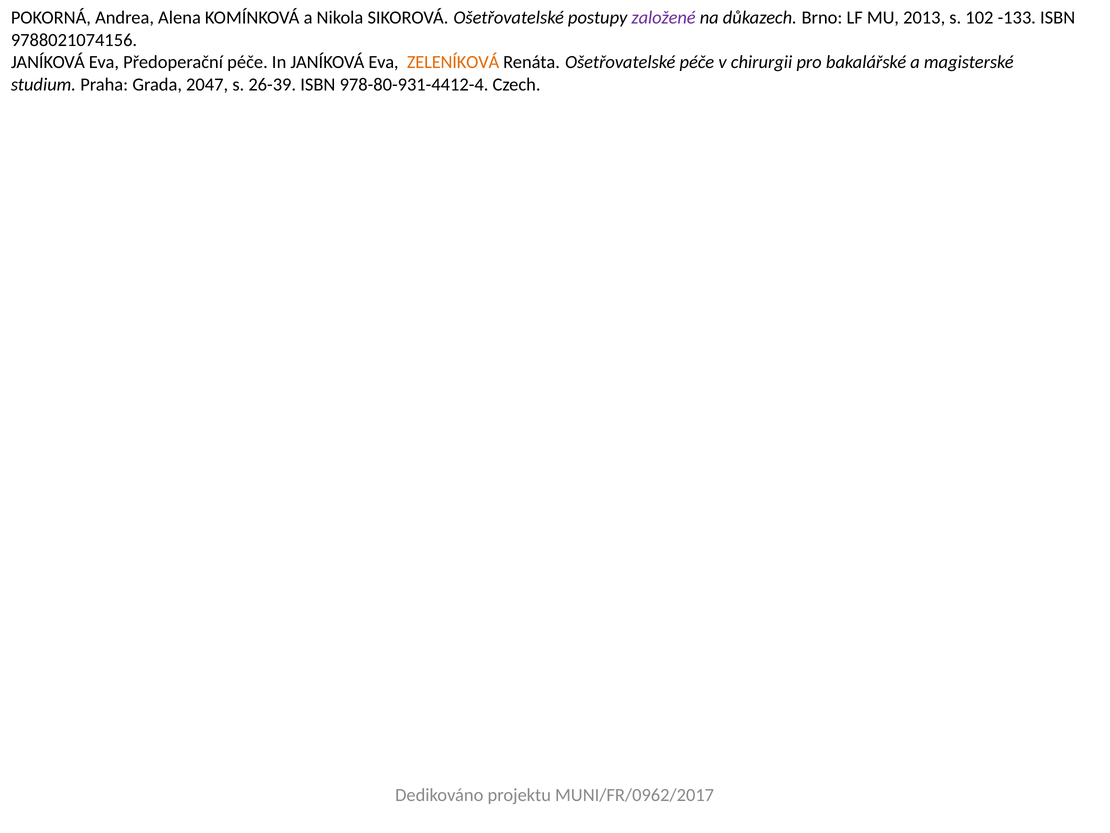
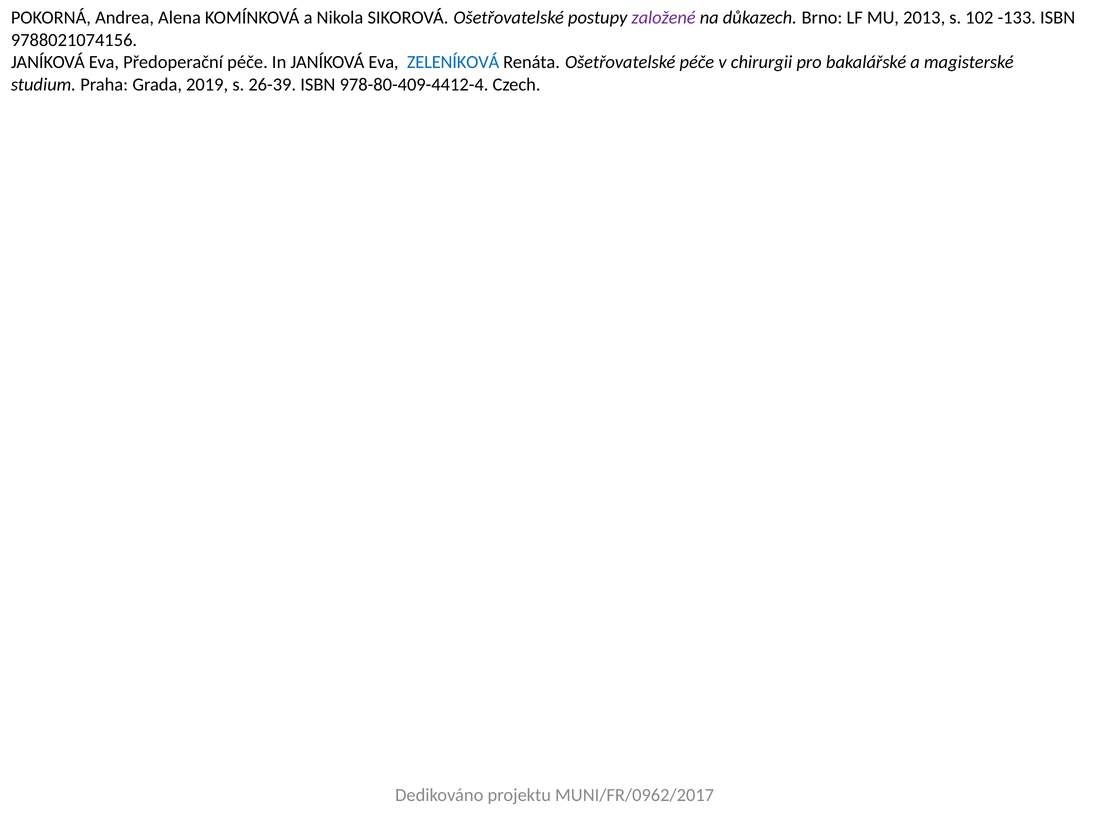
ZELENÍKOVÁ colour: orange -> blue
2047: 2047 -> 2019
978-80-931-4412-4: 978-80-931-4412-4 -> 978-80-409-4412-4
